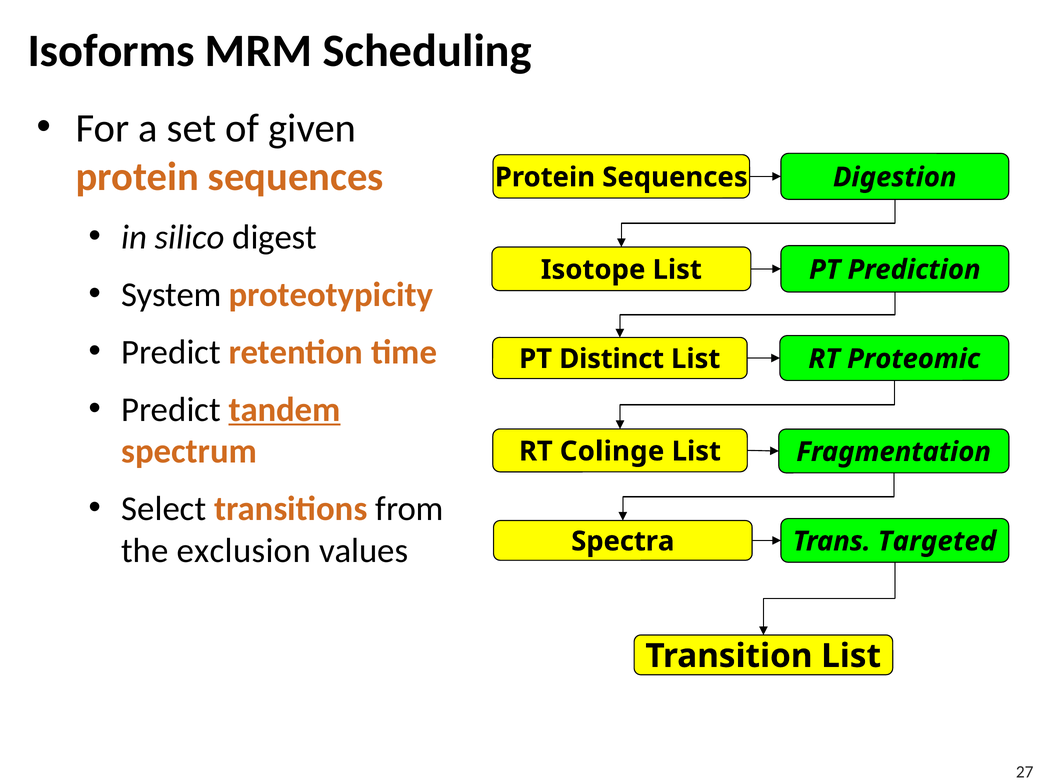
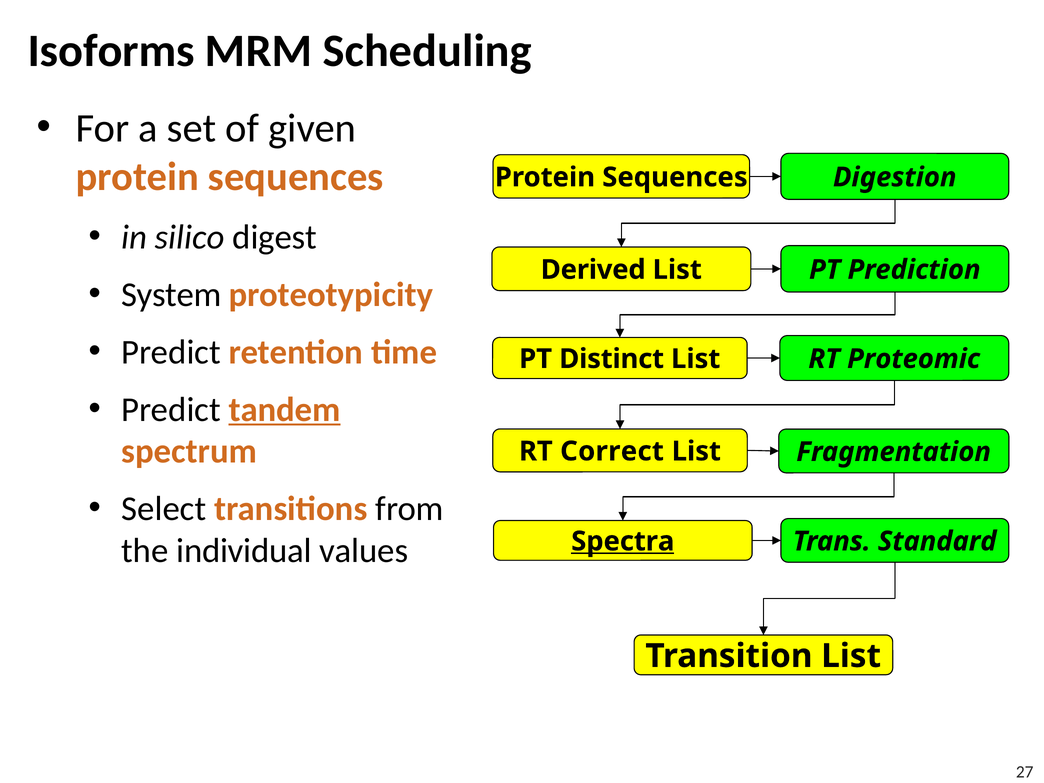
Isotope: Isotope -> Derived
Colinge: Colinge -> Correct
exclusion: exclusion -> individual
Spectra underline: none -> present
Targeted: Targeted -> Standard
